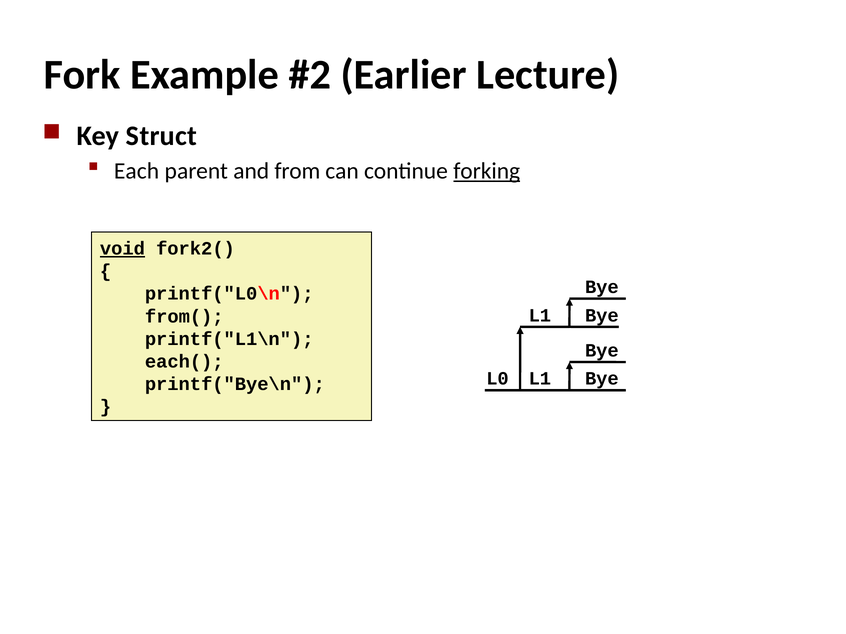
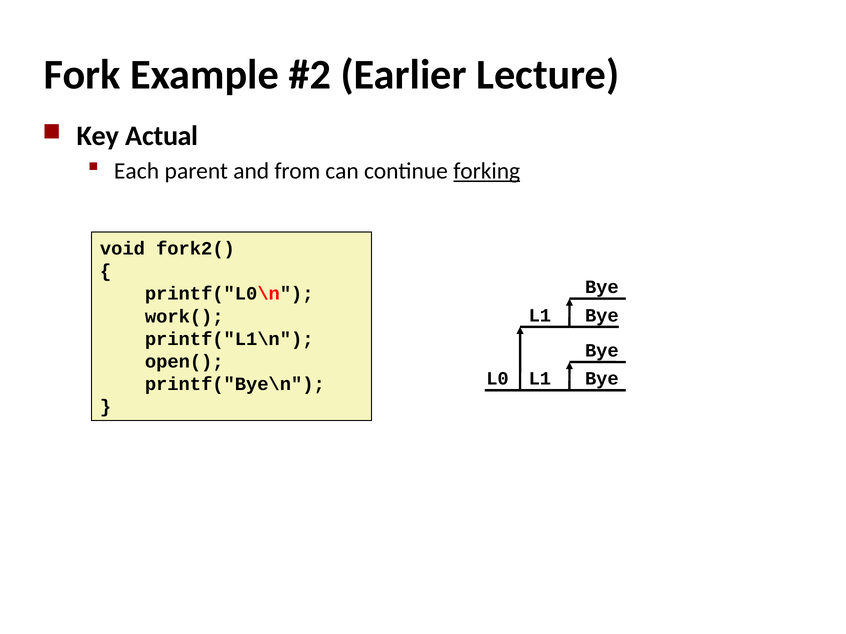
Struct: Struct -> Actual
void underline: present -> none
from(: from( -> work(
each(: each( -> open(
